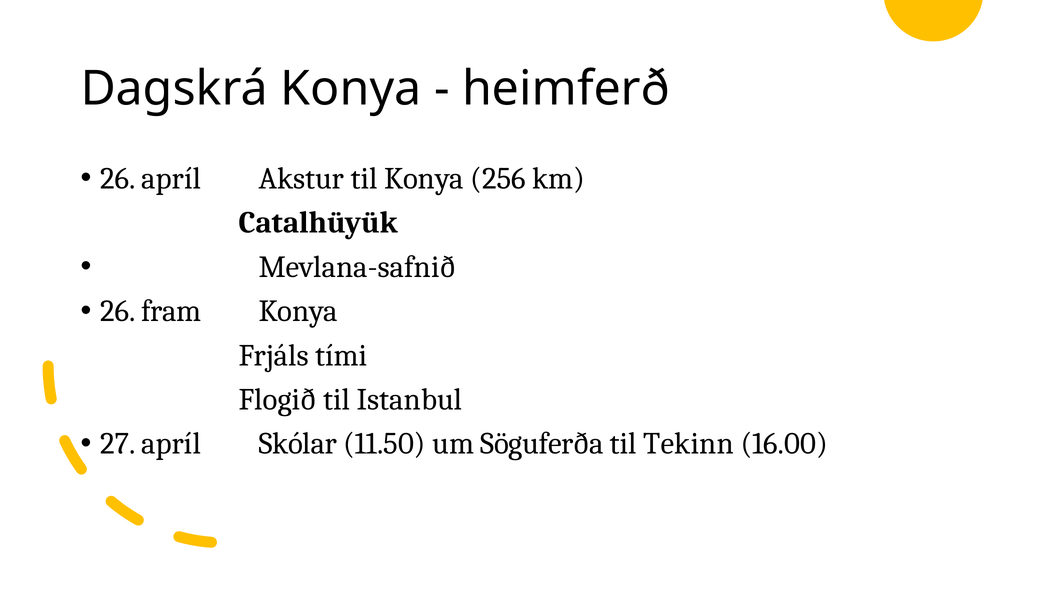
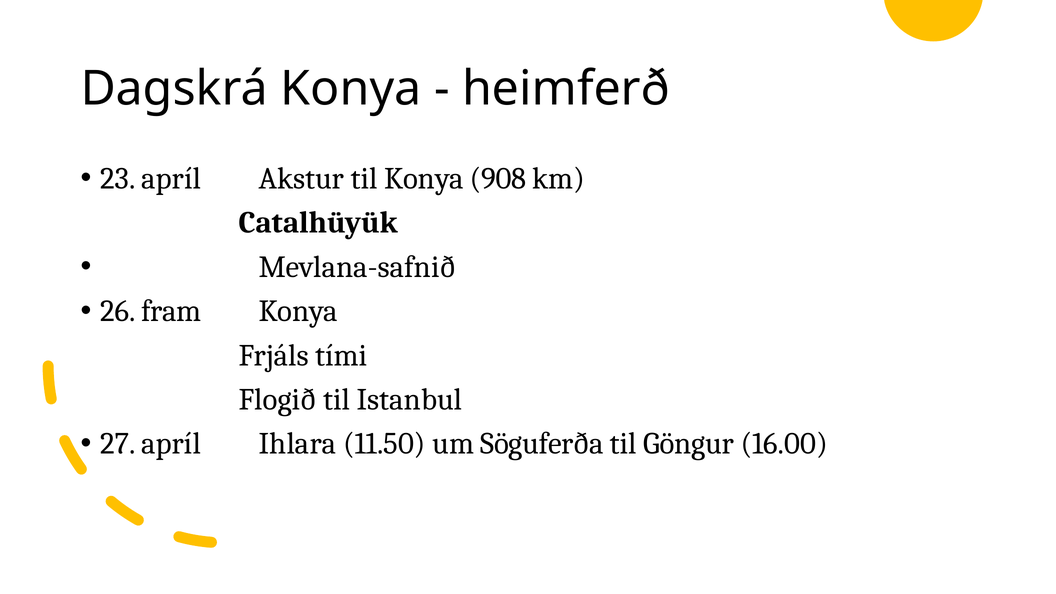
26 at (118, 178): 26 -> 23
256: 256 -> 908
Skólar: Skólar -> Ihlara
Tekinn: Tekinn -> Göngur
